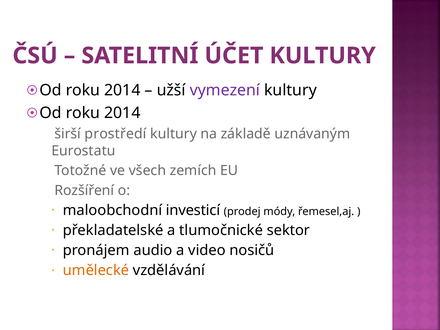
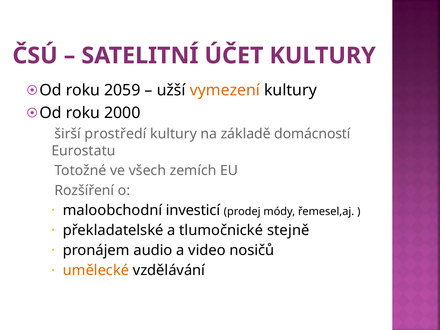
2014 at (122, 90): 2014 -> 2059
vymezení colour: purple -> orange
2014 at (122, 113): 2014 -> 2000
uznávaným: uznávaným -> domácností
sektor: sektor -> stejně
